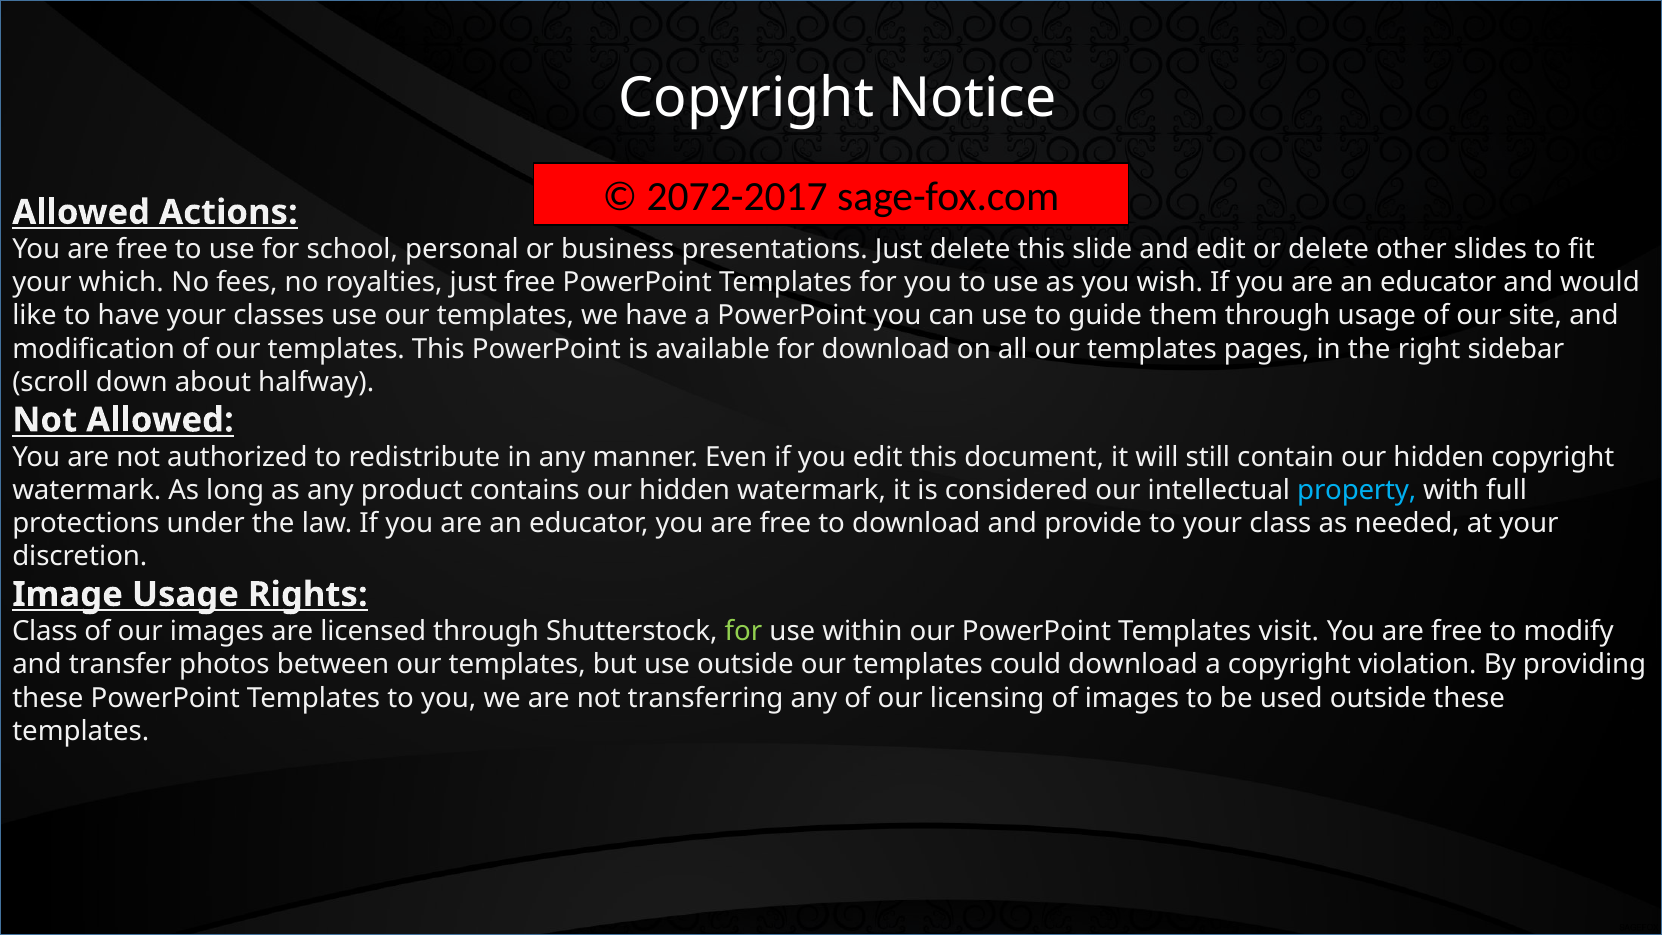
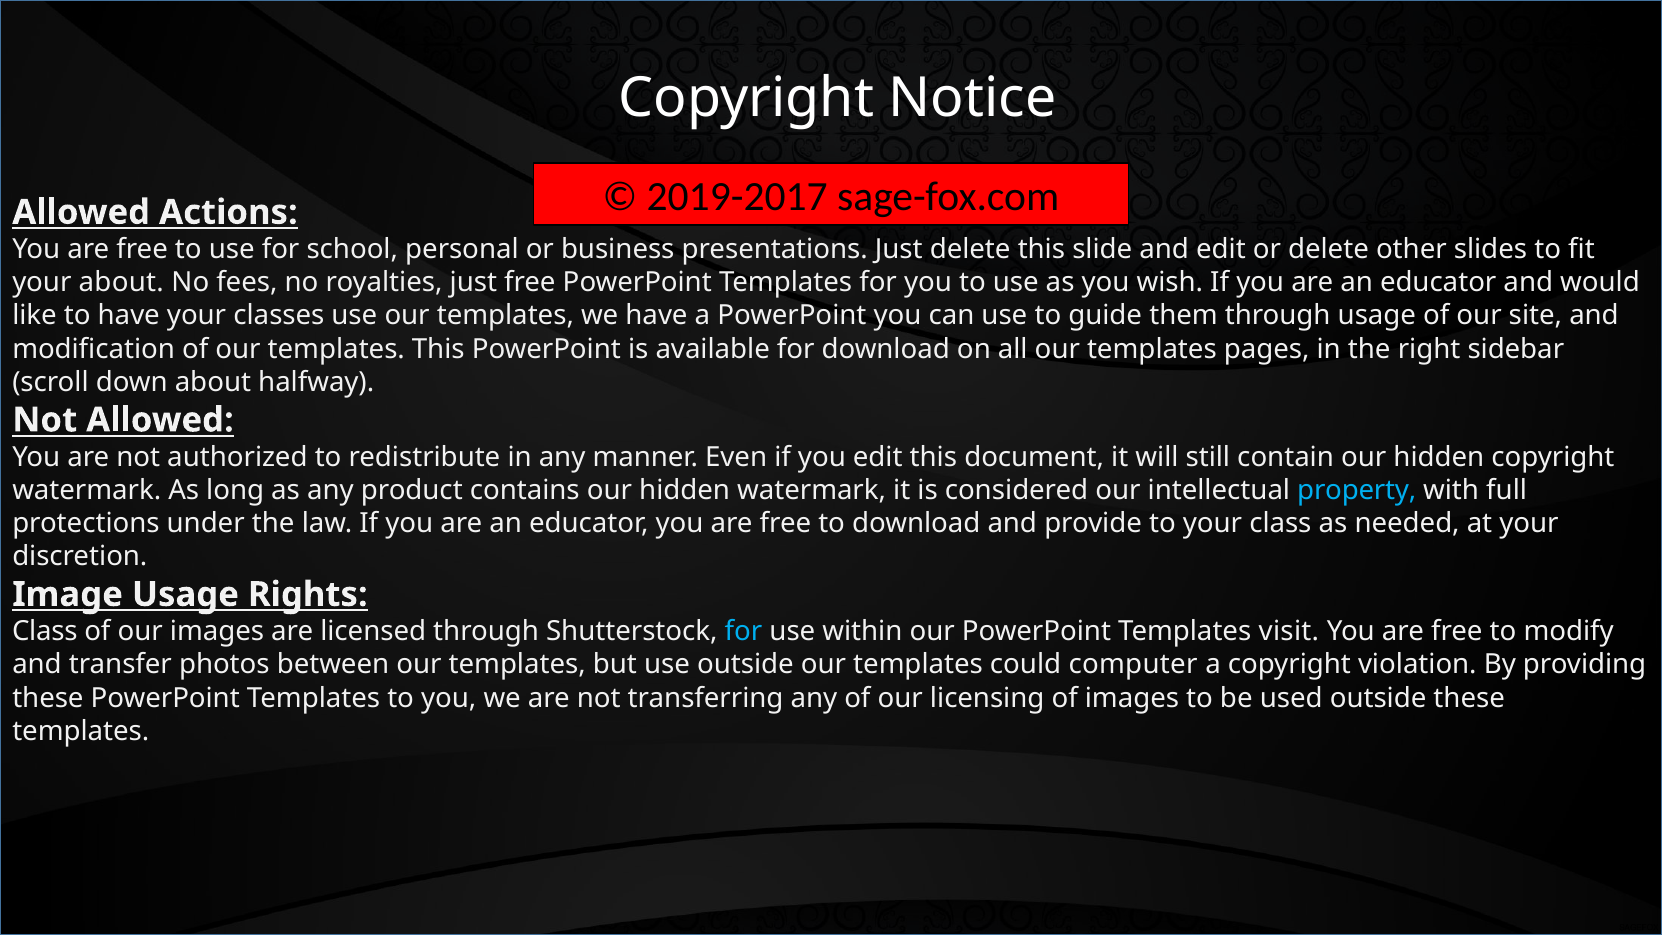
2072-2017: 2072-2017 -> 2019-2017
your which: which -> about
for at (743, 631) colour: light green -> light blue
could download: download -> computer
